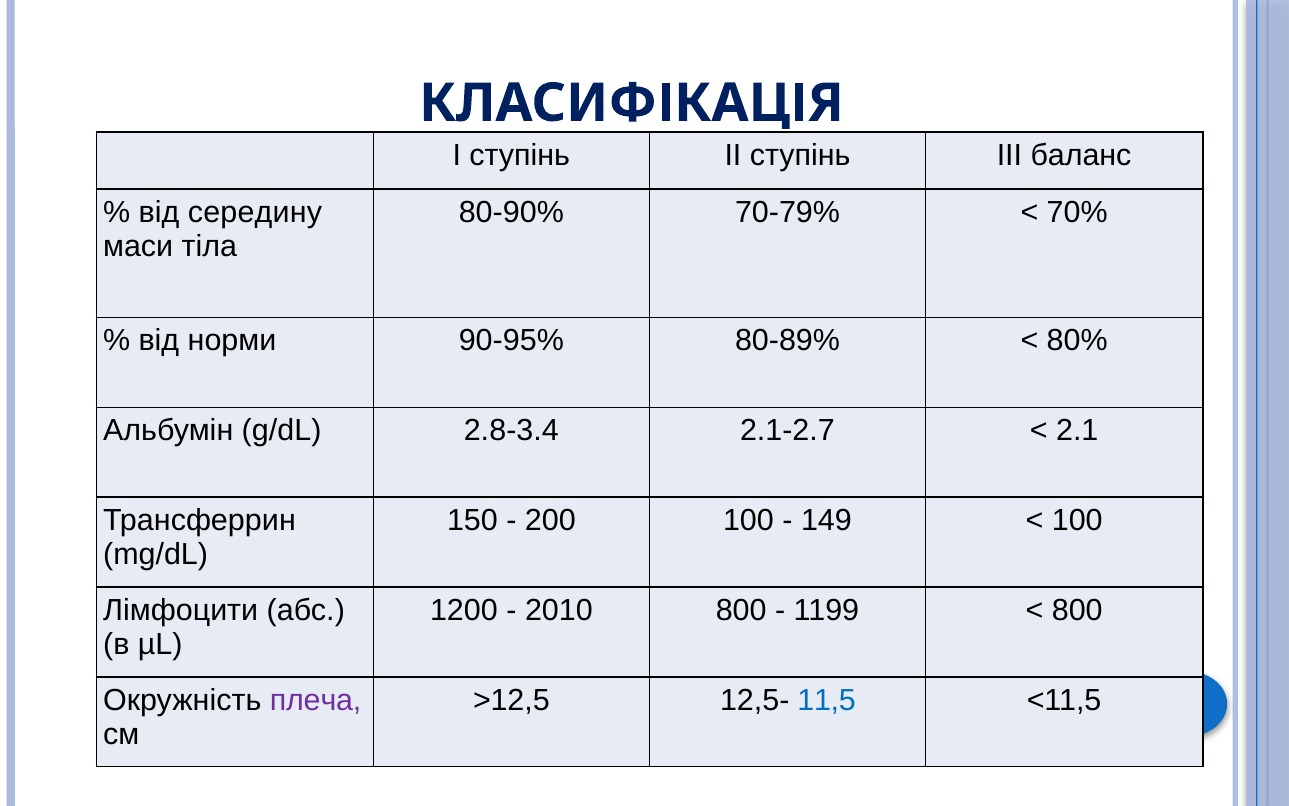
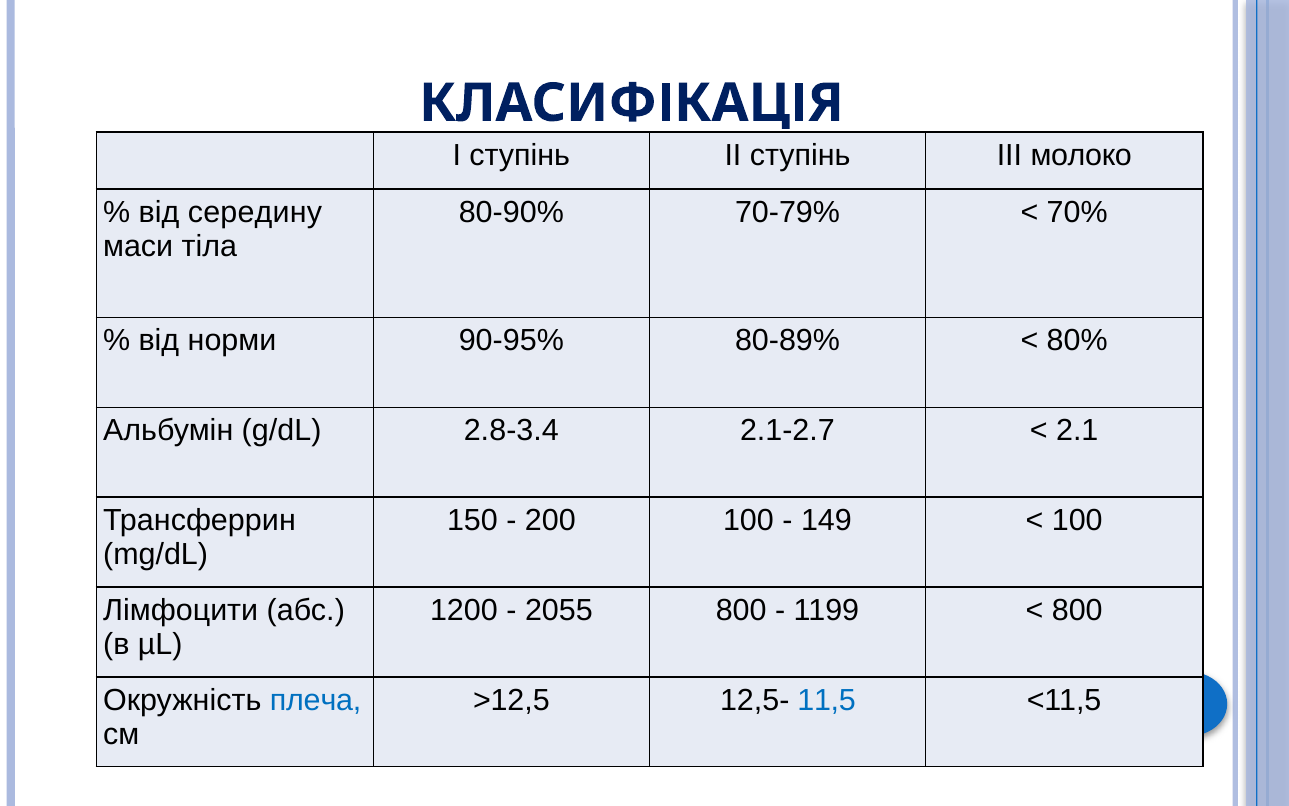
баланс: баланс -> молоко
2010: 2010 -> 2055
плеча colour: purple -> blue
